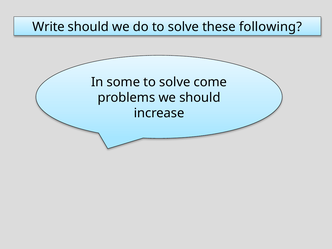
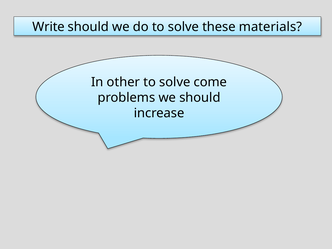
following: following -> materials
some: some -> other
